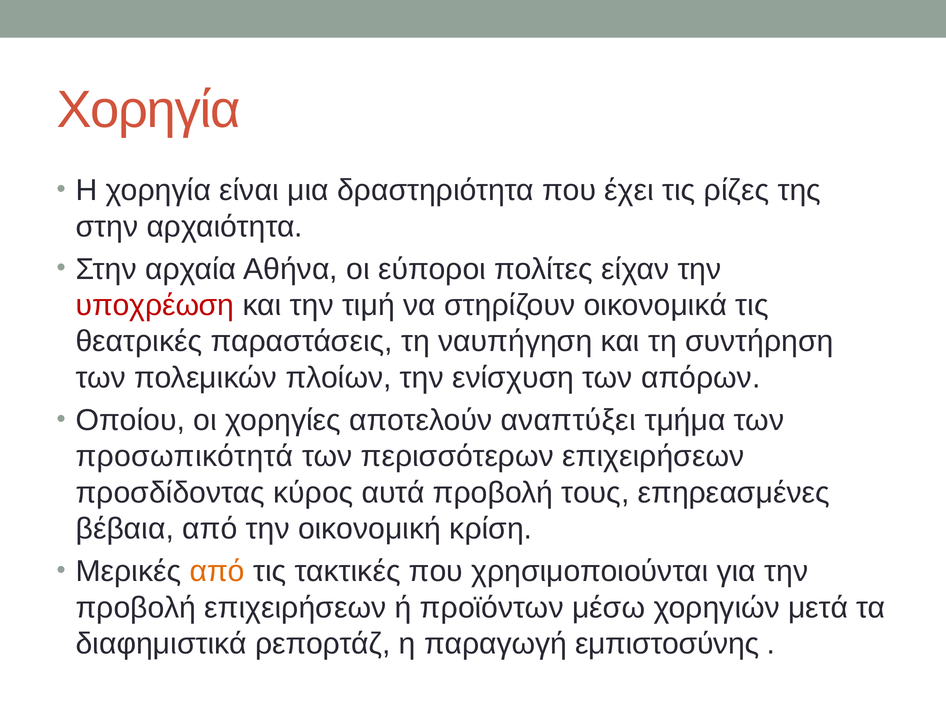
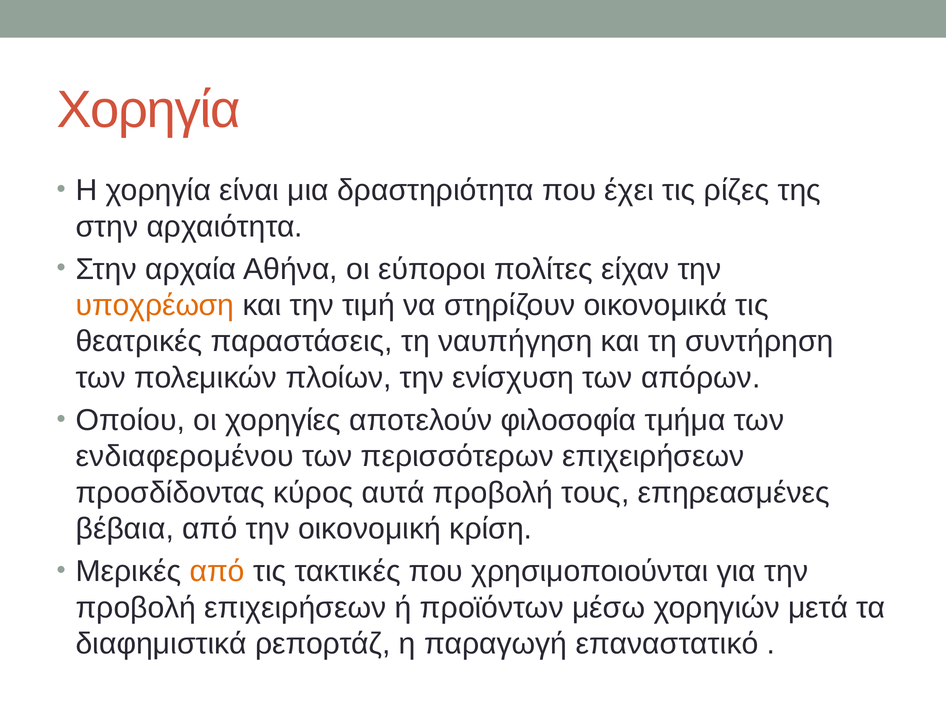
υποχρέωση colour: red -> orange
αναπτύξει: αναπτύξει -> φιλοσοφία
προσωπικότητά: προσωπικότητά -> ενδιαφερομένου
εμπιστοσύνης: εμπιστοσύνης -> επαναστατικό
